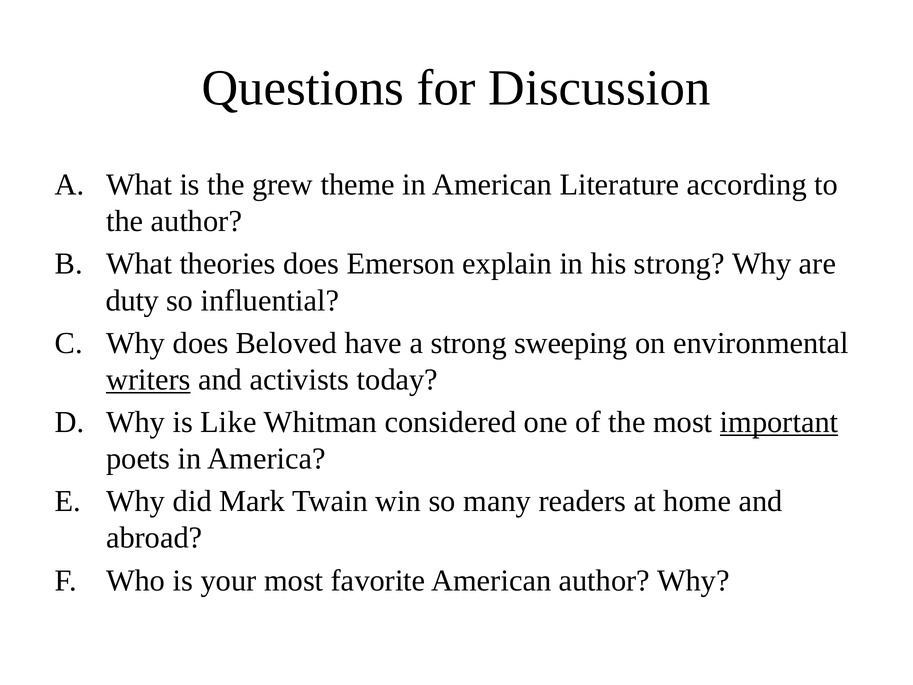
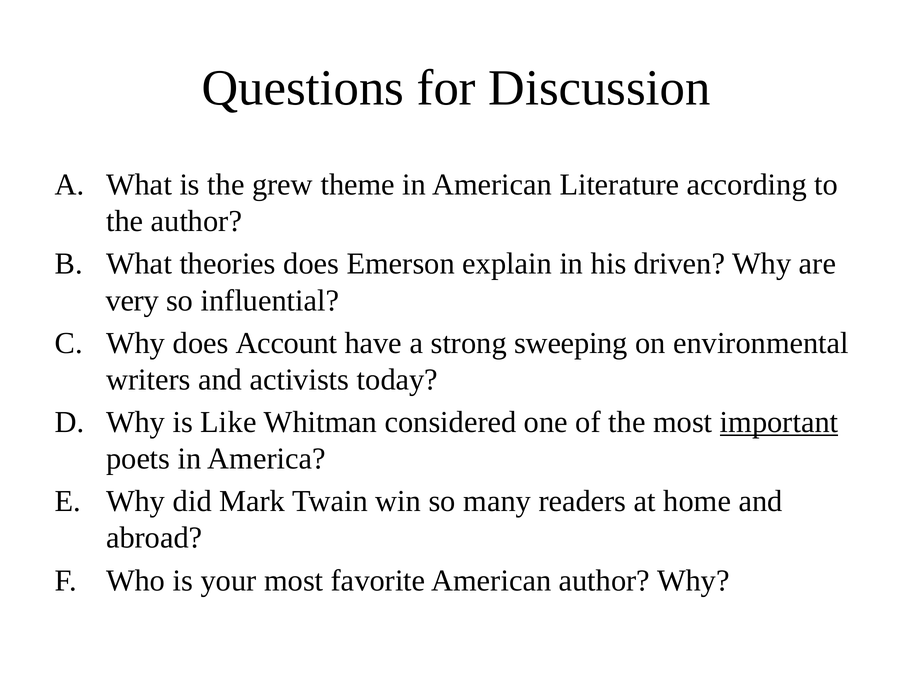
his strong: strong -> driven
duty: duty -> very
Beloved: Beloved -> Account
writers underline: present -> none
